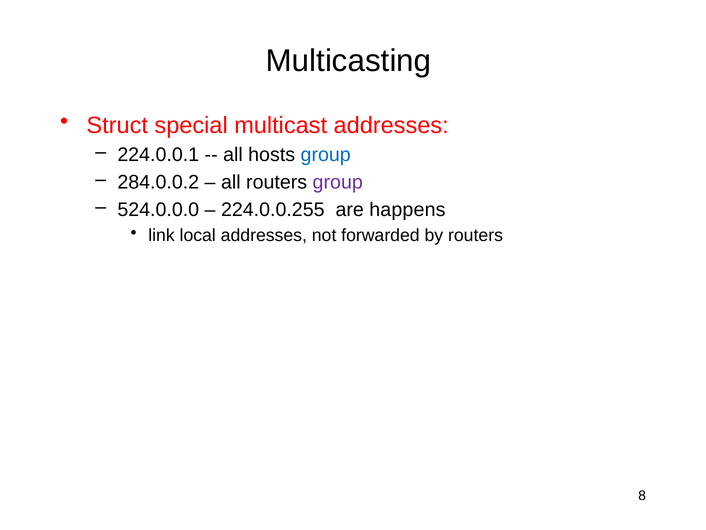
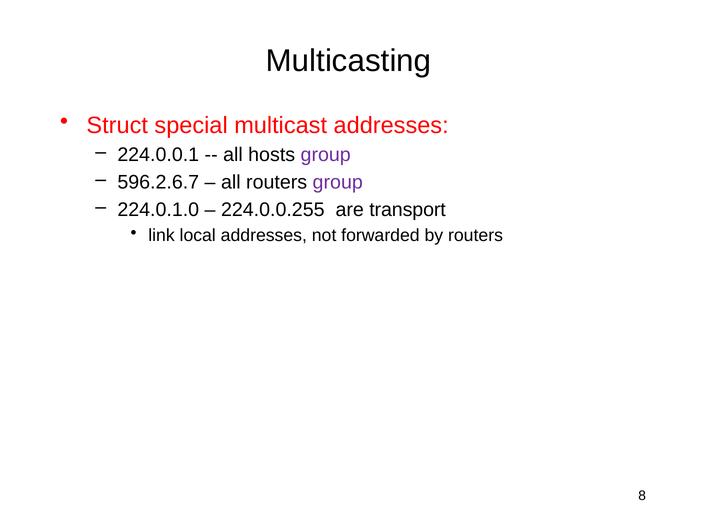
group at (326, 155) colour: blue -> purple
284.0.0.2: 284.0.0.2 -> 596.2.6.7
524.0.0.0: 524.0.0.0 -> 224.0.1.0
happens: happens -> transport
